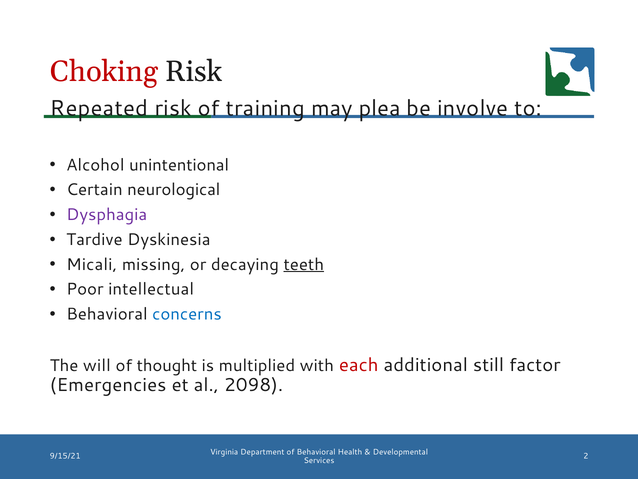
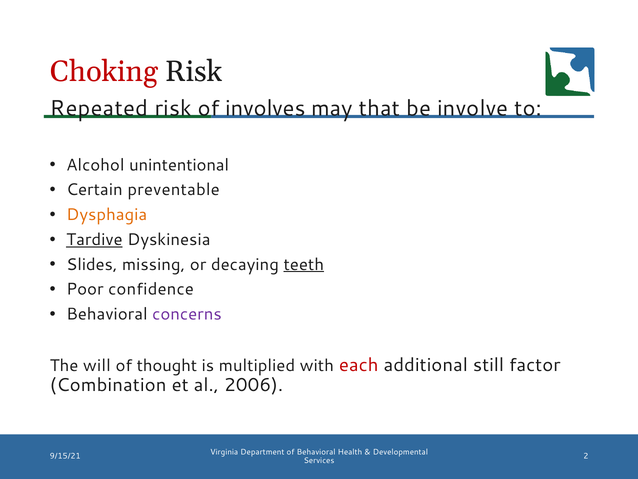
training: training -> involves
plea: plea -> that
neurological: neurological -> preventable
Dysphagia colour: purple -> orange
Tardive underline: none -> present
Micali: Micali -> Slides
intellectual: intellectual -> confidence
concerns colour: blue -> purple
Emergencies: Emergencies -> Combination
2098: 2098 -> 2006
